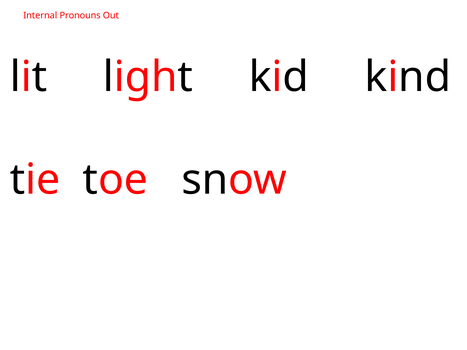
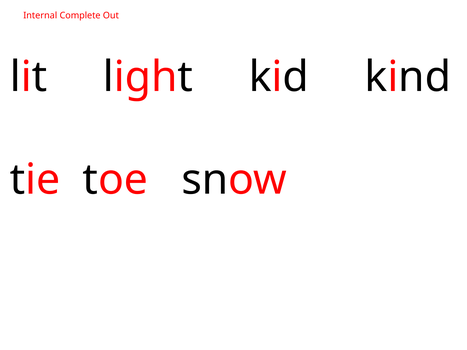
Pronouns: Pronouns -> Complete
